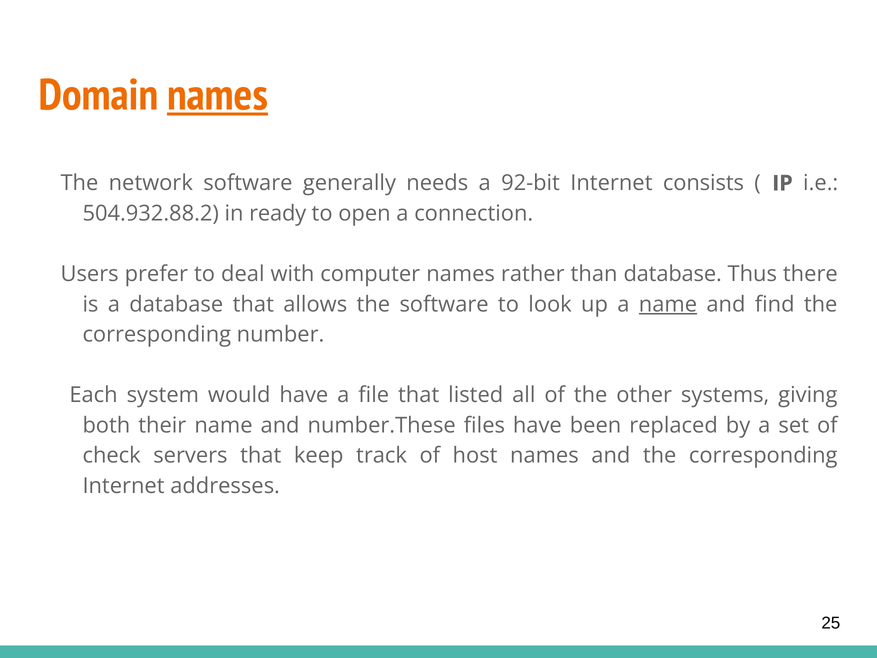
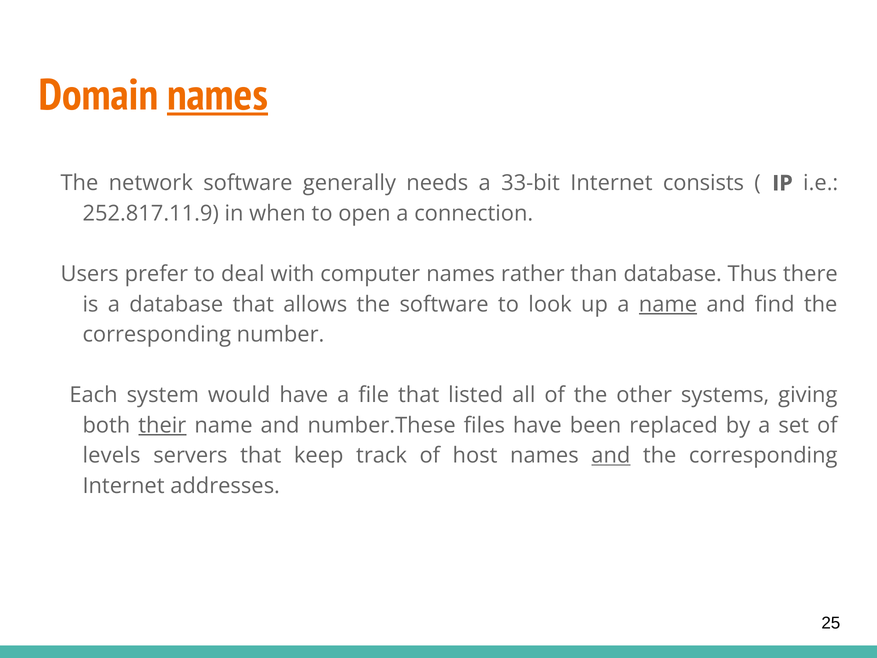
92-bit: 92-bit -> 33-bit
504.932.88.2: 504.932.88.2 -> 252.817.11.9
ready: ready -> when
their underline: none -> present
check: check -> levels
and at (611, 455) underline: none -> present
